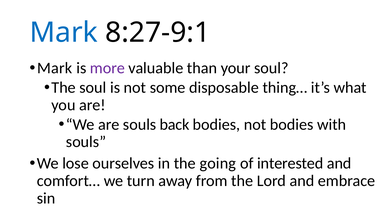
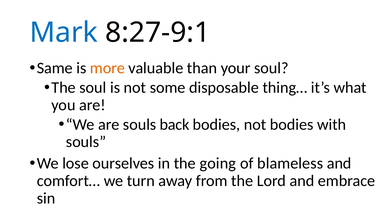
Mark at (55, 68): Mark -> Same
more colour: purple -> orange
interested: interested -> blameless
